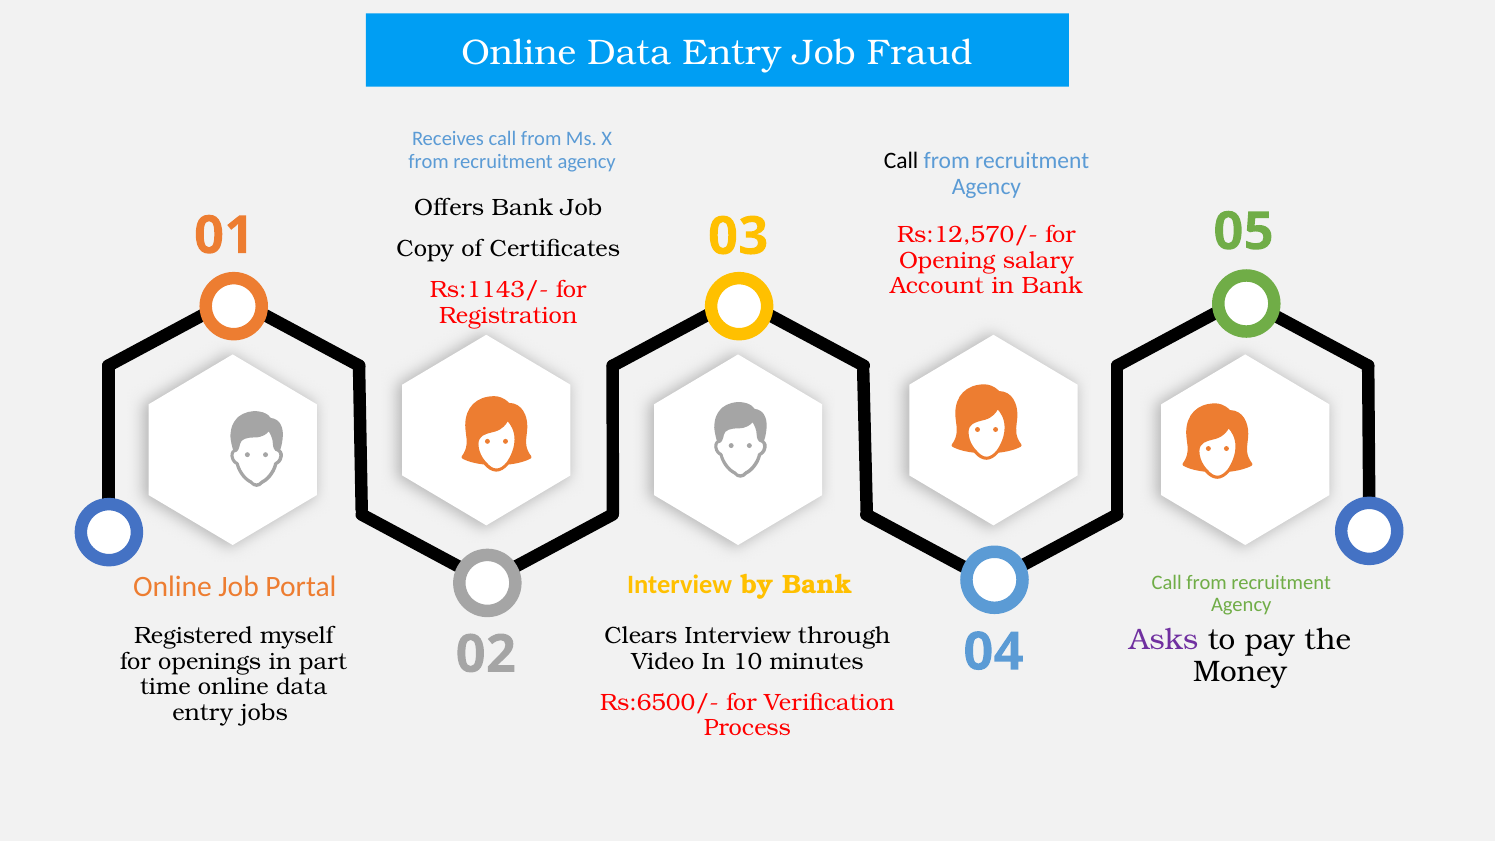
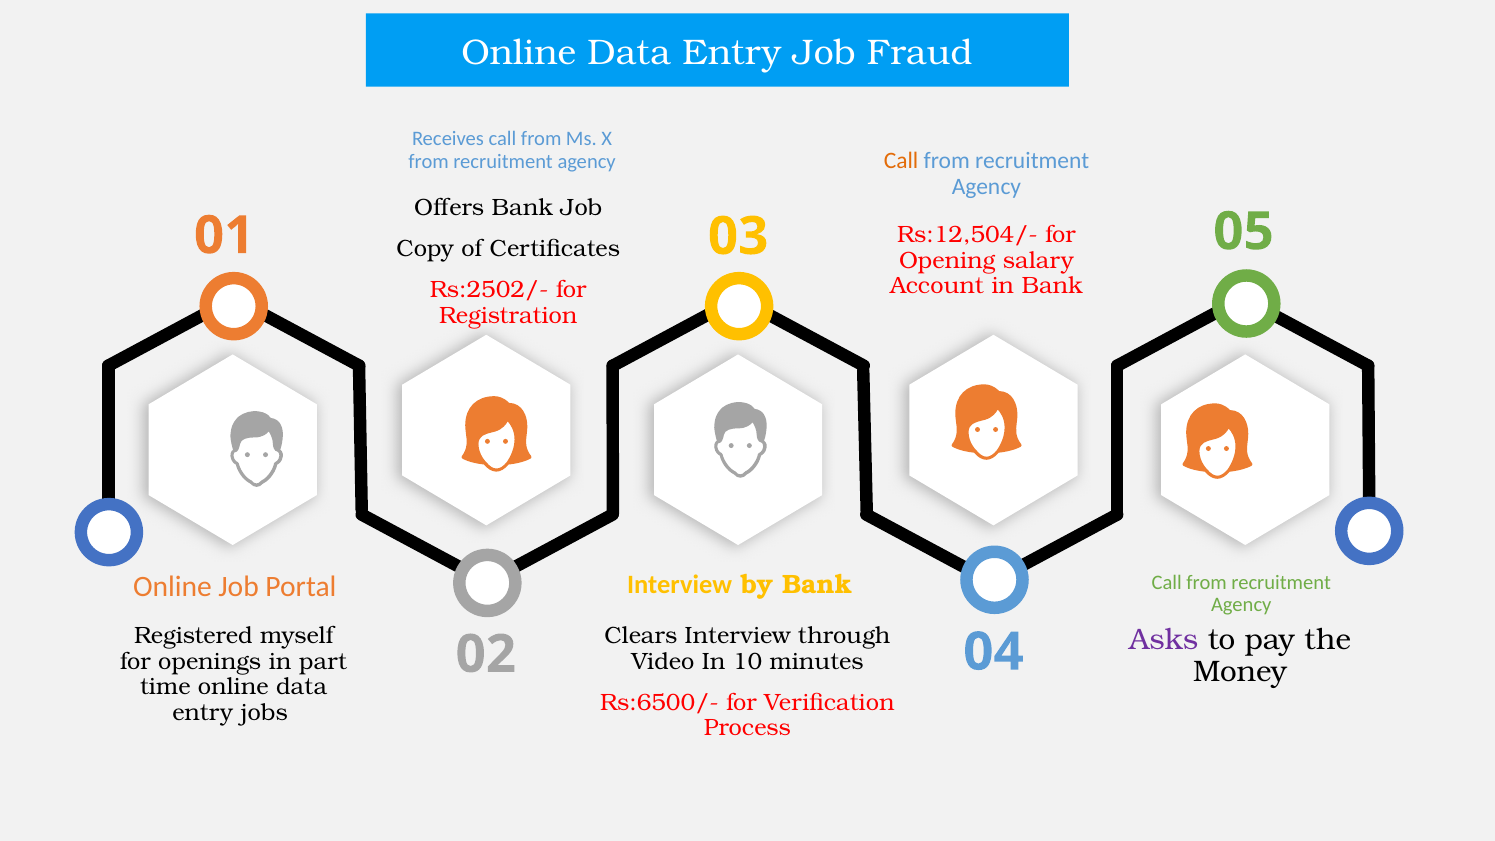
Call at (901, 161) colour: black -> orange
Rs:12,570/-: Rs:12,570/- -> Rs:12,504/-
Rs:1143/-: Rs:1143/- -> Rs:2502/-
